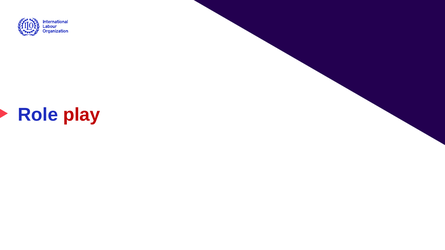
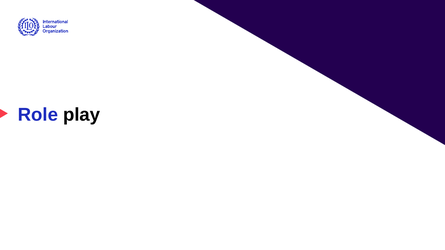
play colour: red -> black
